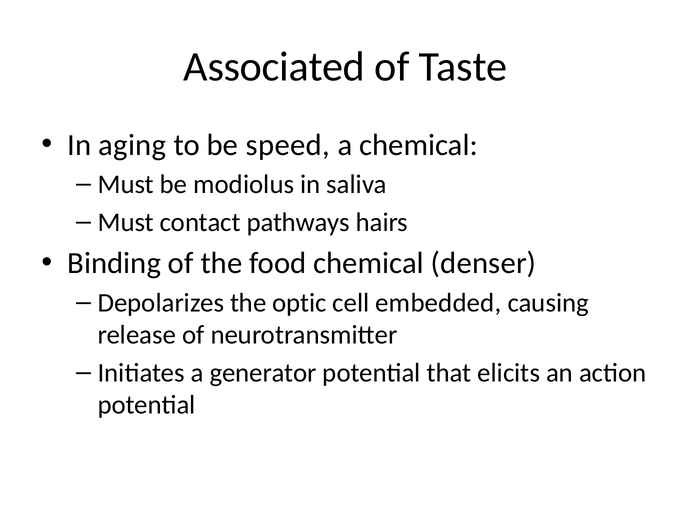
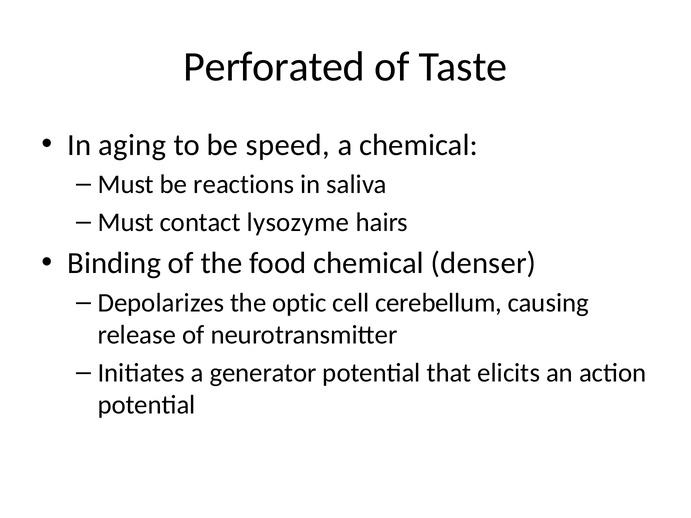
Associated: Associated -> Perforated
modiolus: modiolus -> reactions
pathways: pathways -> lysozyme
embedded: embedded -> cerebellum
